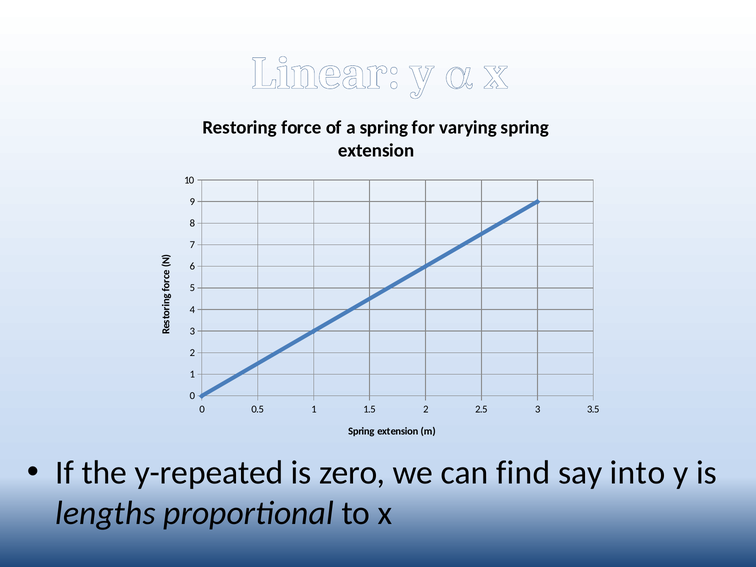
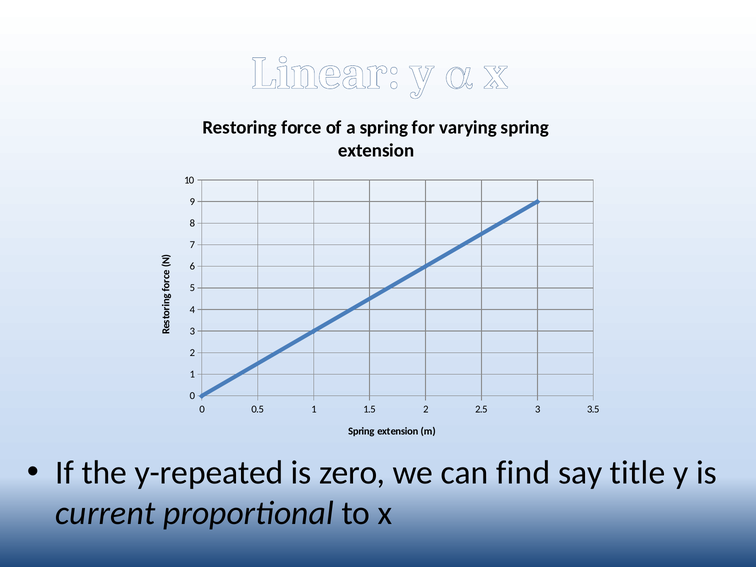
into: into -> title
lengths: lengths -> current
